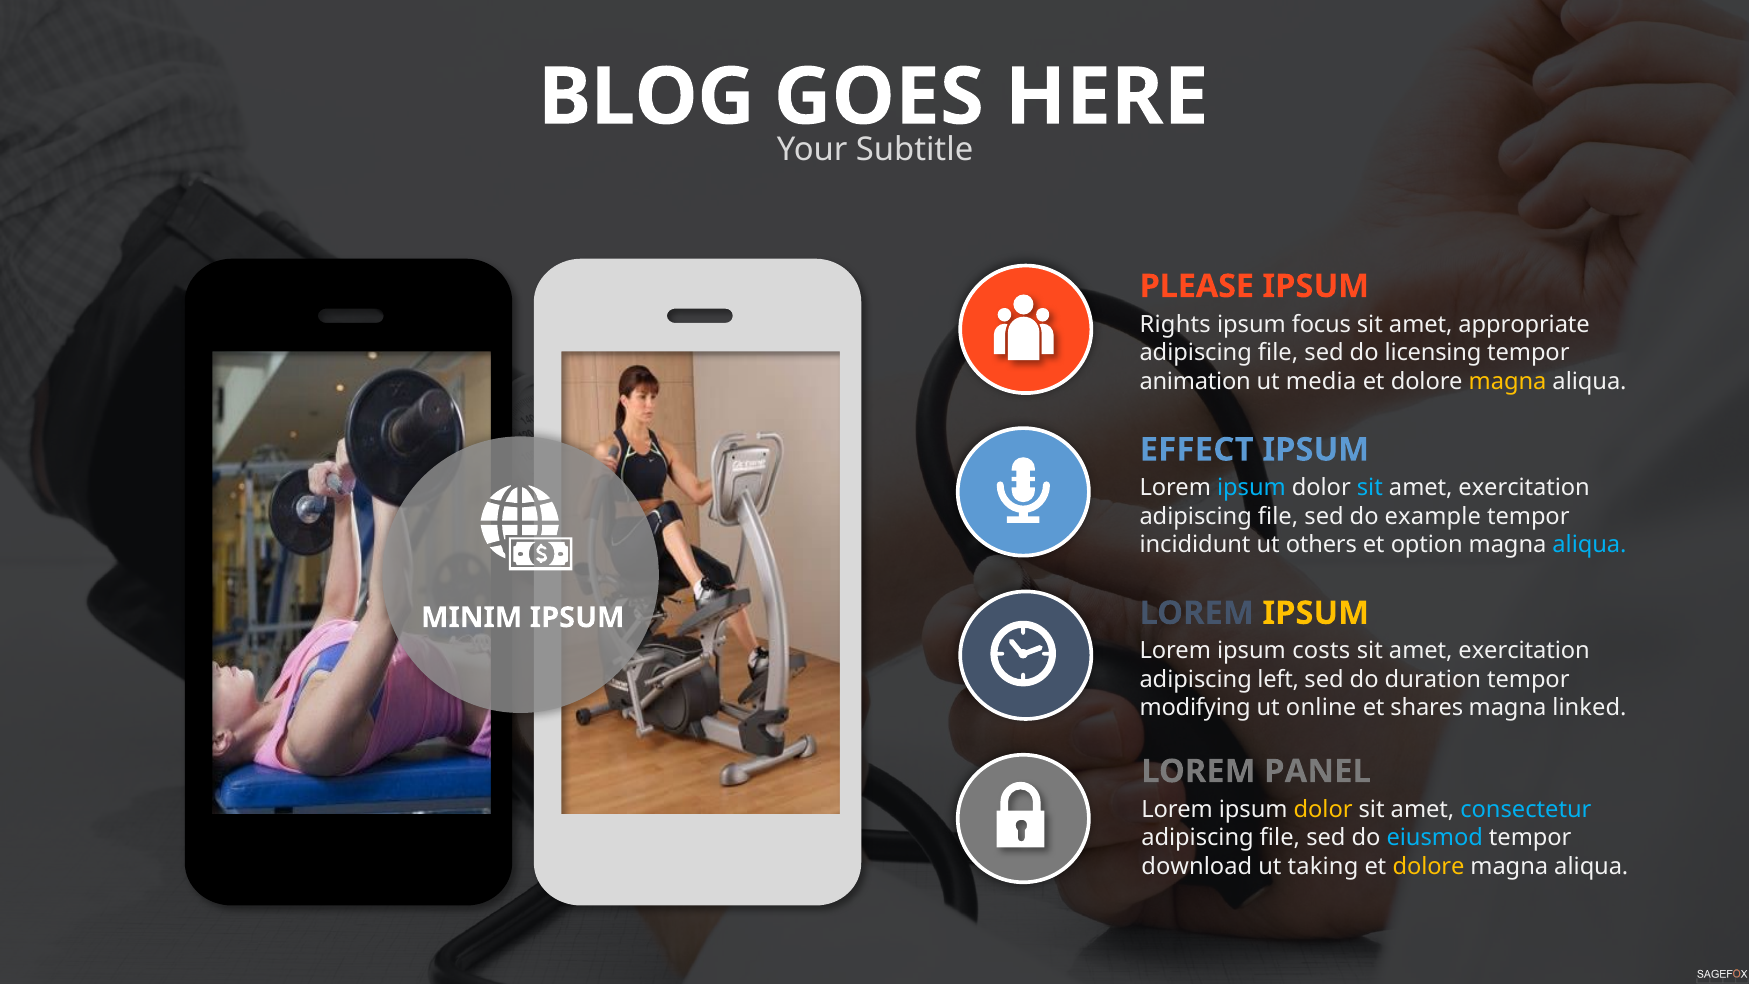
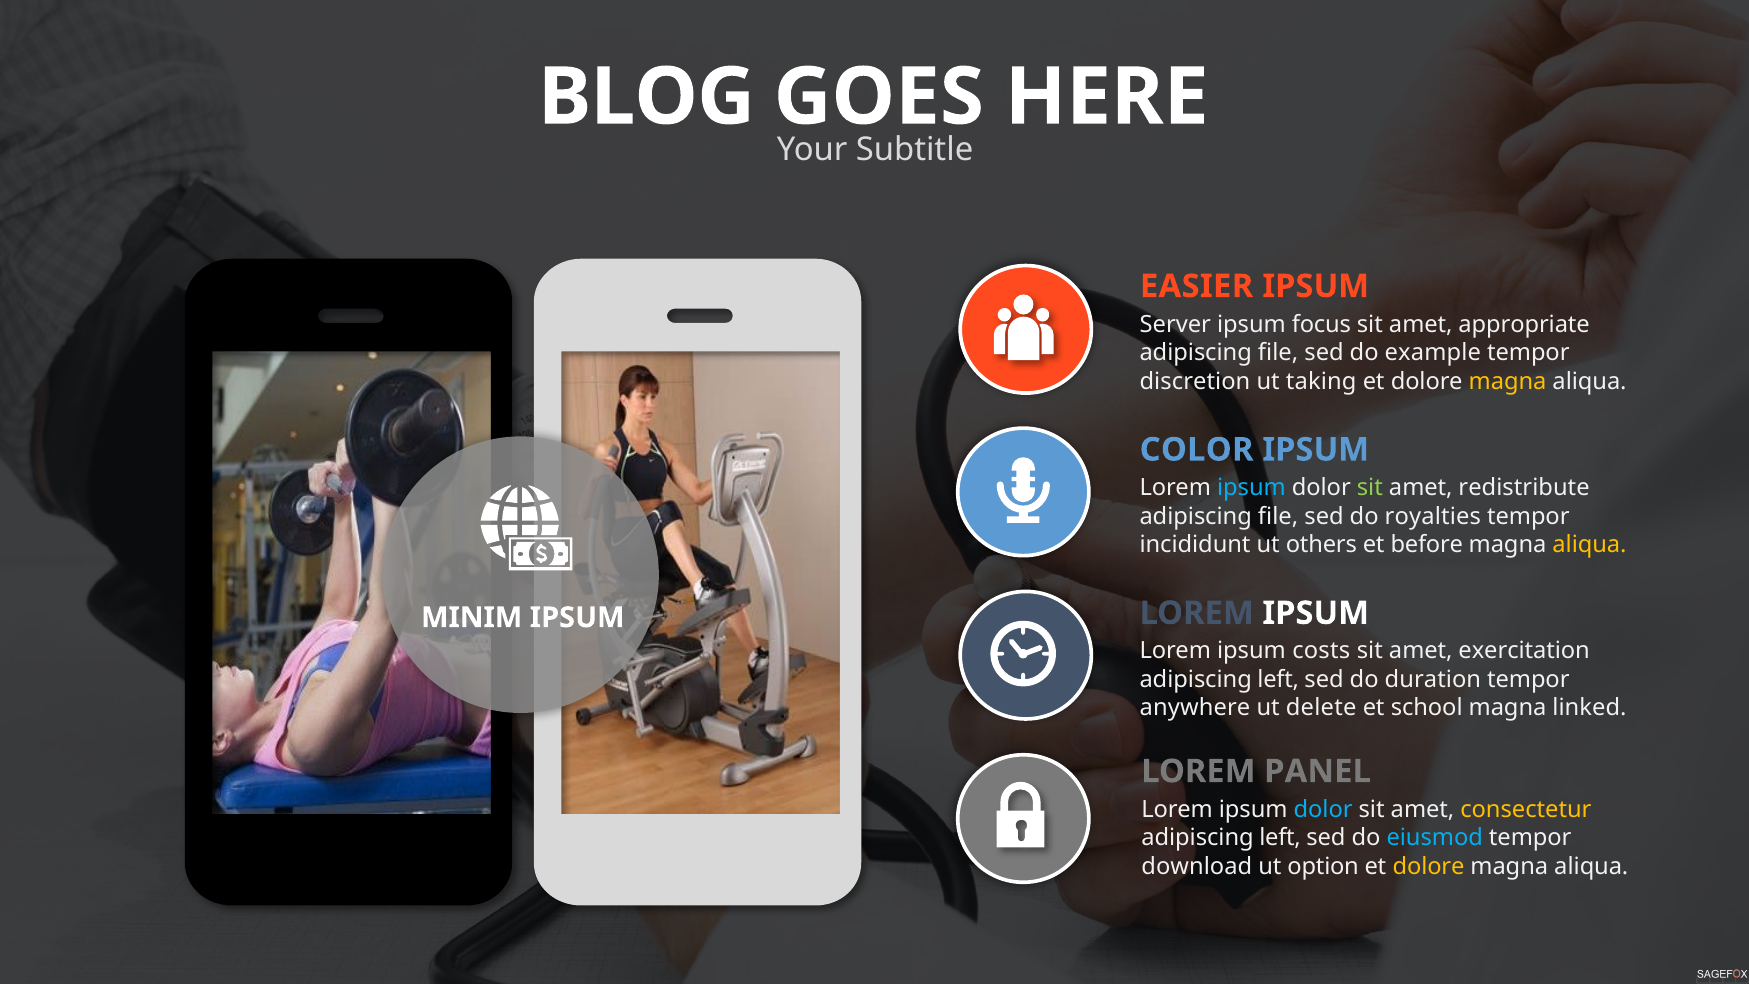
PLEASE: PLEASE -> EASIER
Rights: Rights -> Server
licensing: licensing -> example
animation: animation -> discretion
media: media -> taking
EFFECT: EFFECT -> COLOR
sit at (1370, 488) colour: light blue -> light green
exercitation at (1524, 488): exercitation -> redistribute
example: example -> royalties
option: option -> before
aliqua at (1590, 545) colour: light blue -> yellow
IPSUM at (1316, 613) colour: yellow -> white
modifying: modifying -> anywhere
online: online -> delete
shares: shares -> school
dolor at (1323, 809) colour: yellow -> light blue
consectetur colour: light blue -> yellow
file at (1280, 838): file -> left
taking: taking -> option
